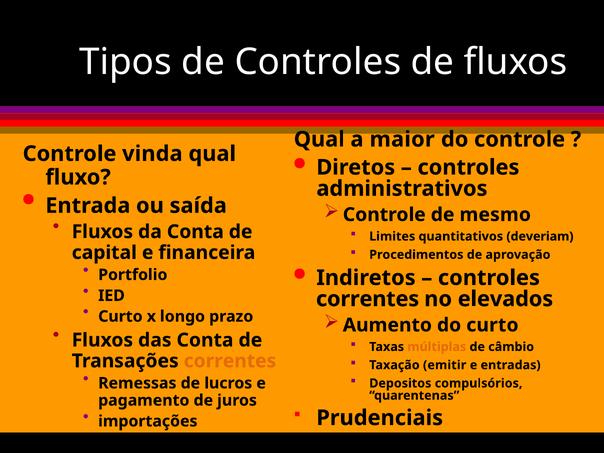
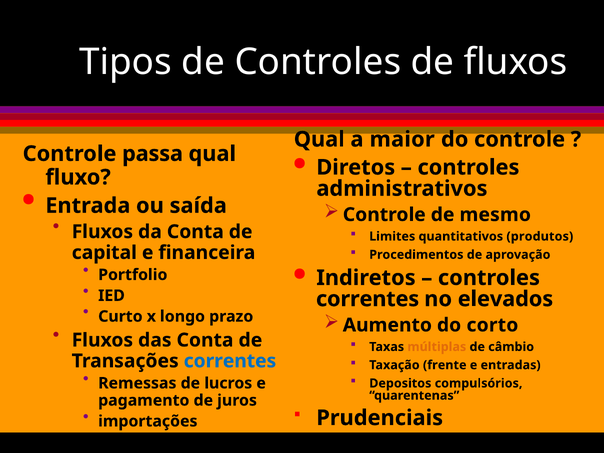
vinda: vinda -> passa
deveriam: deveriam -> produtos
do curto: curto -> corto
correntes at (230, 361) colour: orange -> blue
emitir: emitir -> frente
